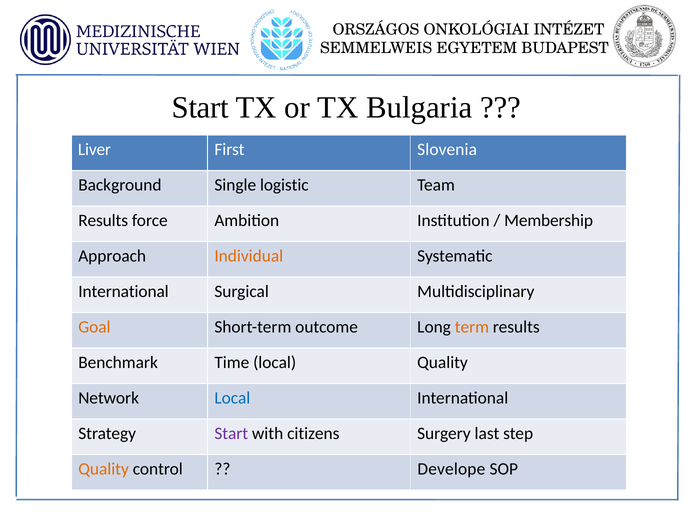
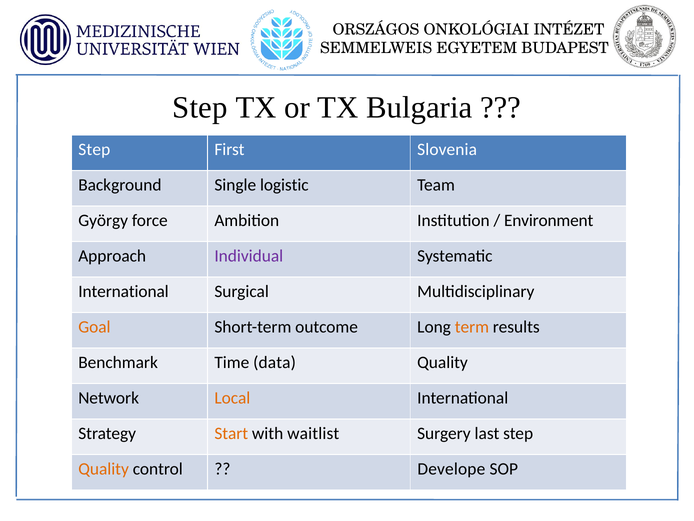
Start at (200, 107): Start -> Step
Liver at (95, 149): Liver -> Step
Results at (103, 220): Results -> György
Membership: Membership -> Environment
Individual colour: orange -> purple
Time local: local -> data
Local at (232, 397) colour: blue -> orange
Start at (231, 433) colour: purple -> orange
citizens: citizens -> waitlist
